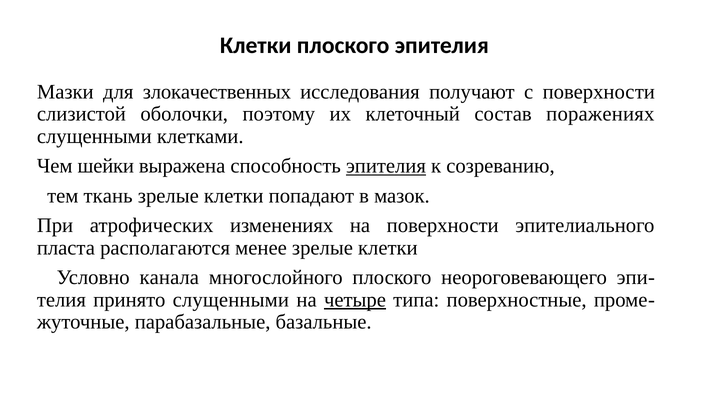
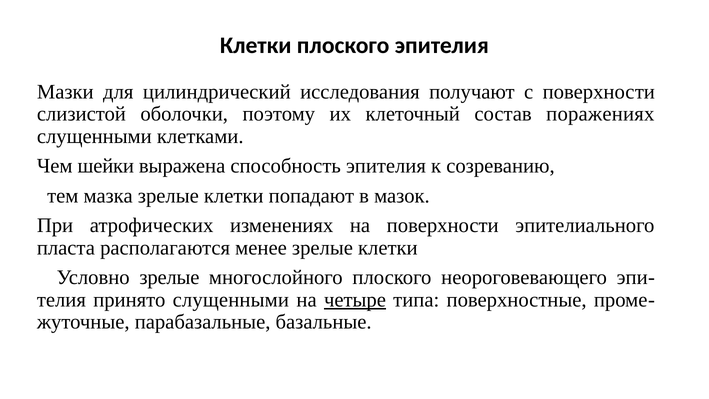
злокачественных: злокачественных -> цилиндрический
эпителия at (386, 166) underline: present -> none
ткань: ткань -> мазка
Условно канала: канала -> зрелые
